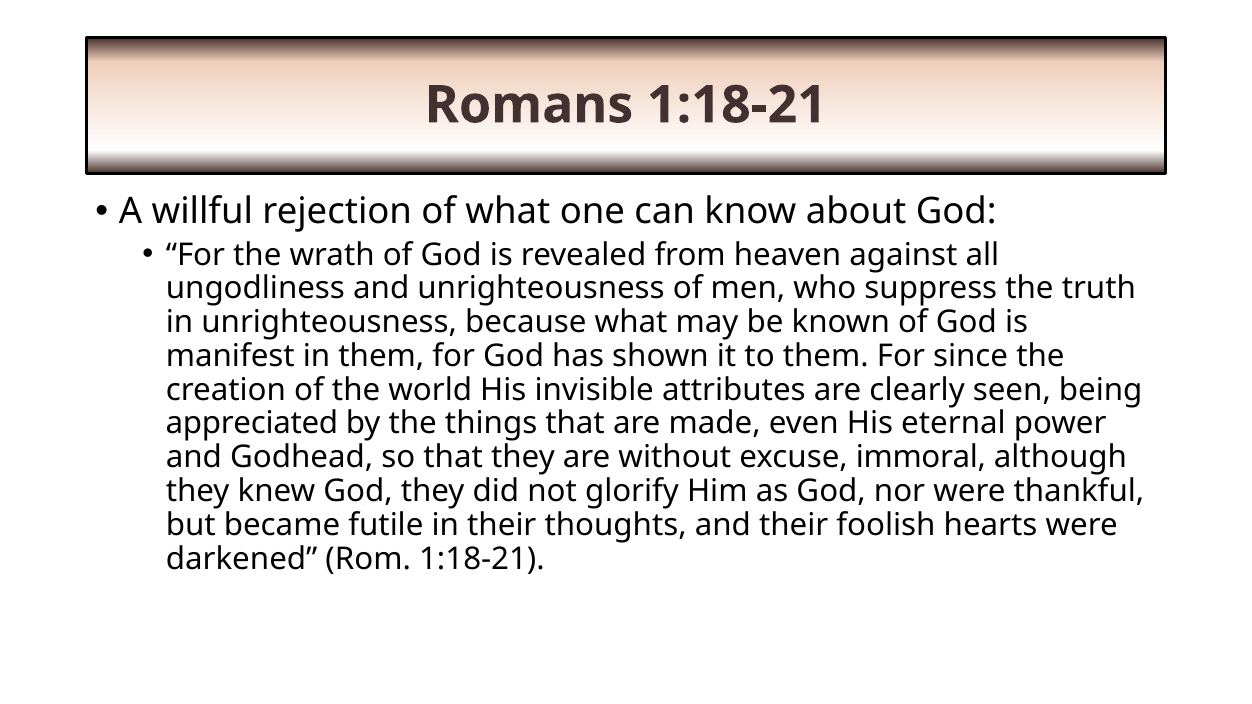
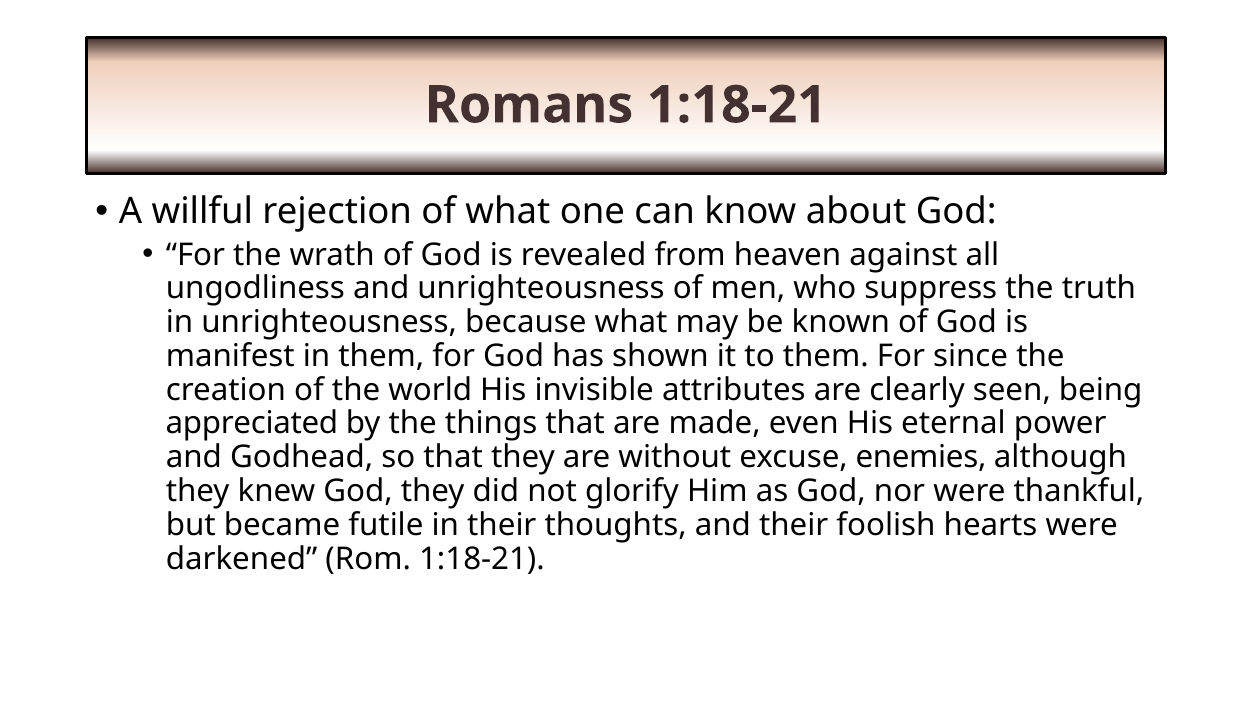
immoral: immoral -> enemies
